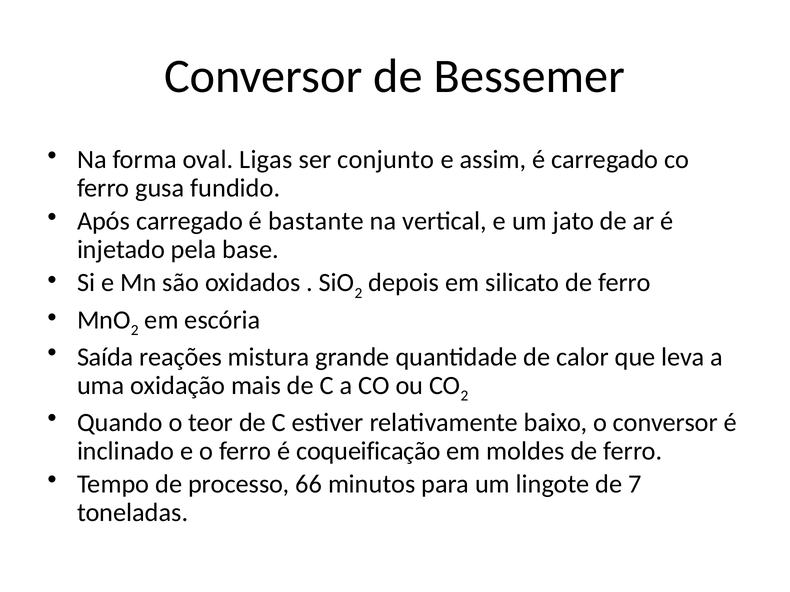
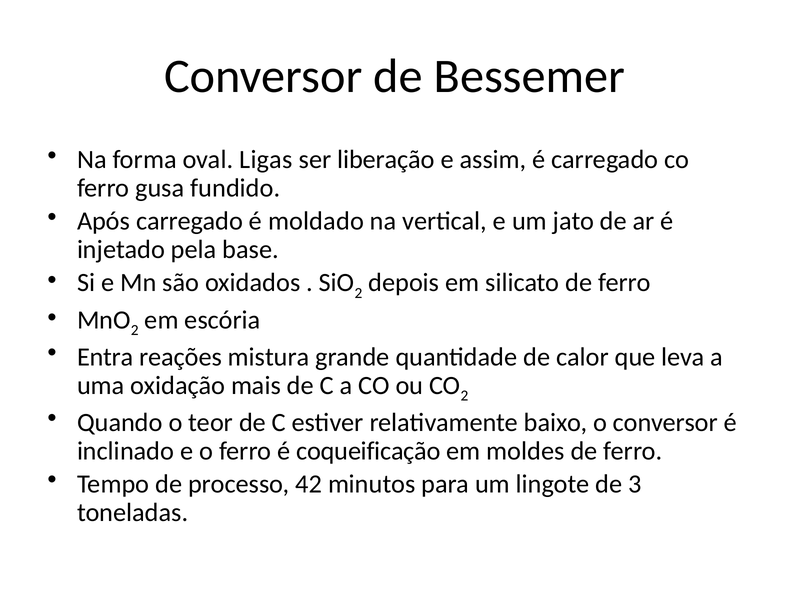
conjunto: conjunto -> liberação
bastante: bastante -> moldado
Saída: Saída -> Entra
66: 66 -> 42
7: 7 -> 3
